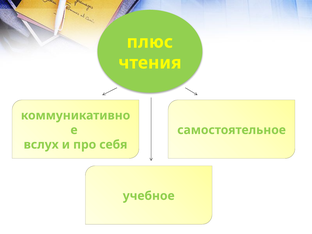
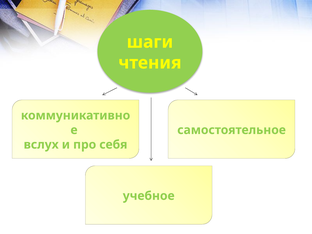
плюс: плюс -> шаги
